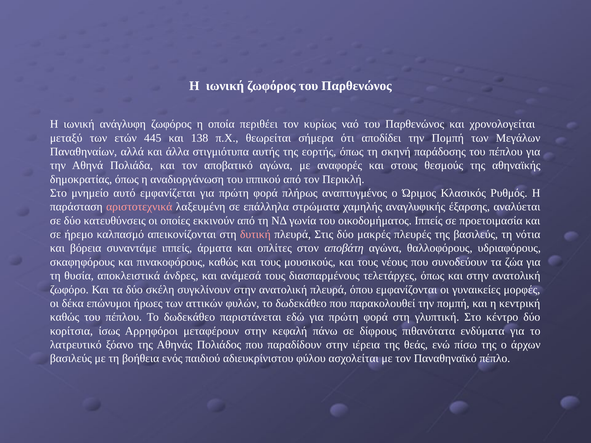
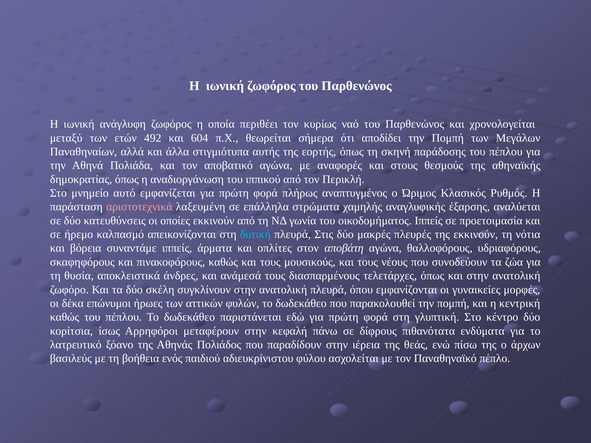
445: 445 -> 492
138: 138 -> 604
δυτική colour: pink -> light blue
της βασιλεύς: βασιλεύς -> εκκινούν
